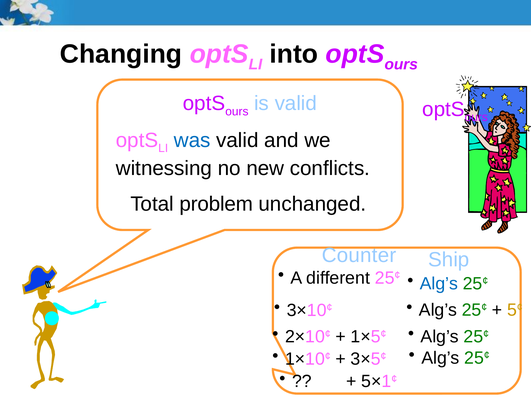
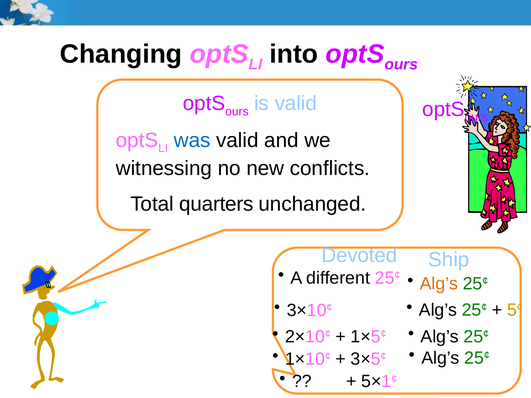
problem: problem -> quarters
Counter: Counter -> Devoted
Alg’s at (439, 284) colour: blue -> orange
